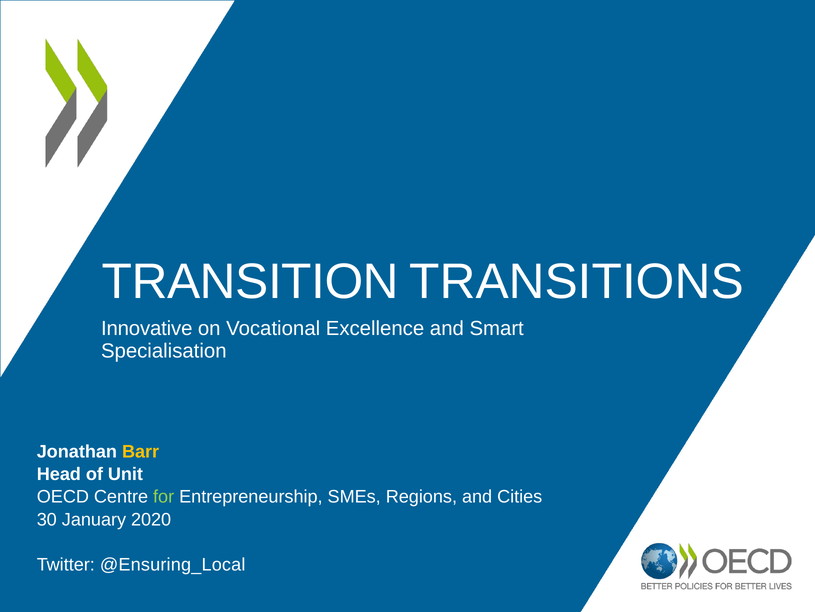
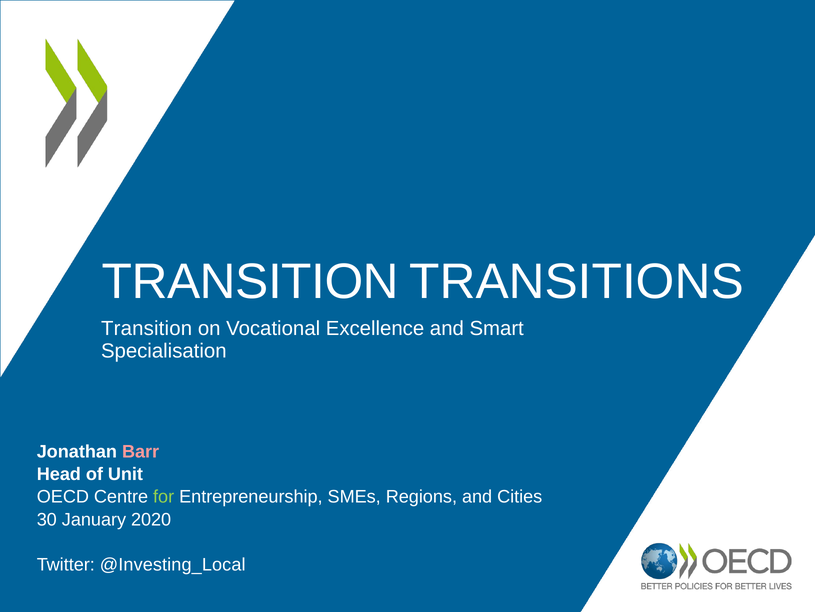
Innovative at (147, 328): Innovative -> Transition
Barr colour: yellow -> pink
@Ensuring_Local: @Ensuring_Local -> @Investing_Local
